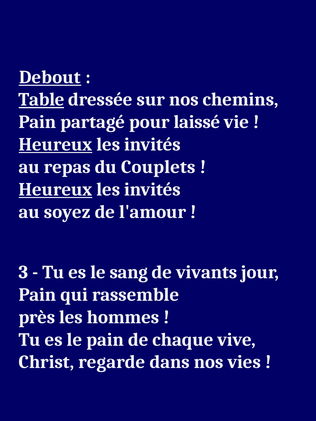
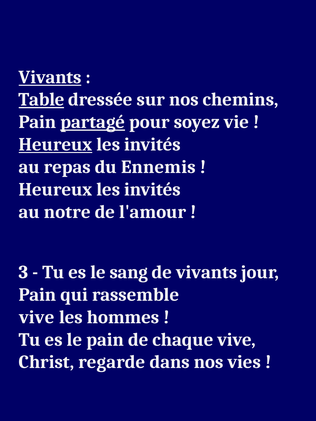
Debout at (50, 77): Debout -> Vivants
partagé underline: none -> present
laissé: laissé -> soyez
Couplets: Couplets -> Ennemis
Heureux at (55, 190) underline: present -> none
soyez: soyez -> notre
près at (37, 317): près -> vive
